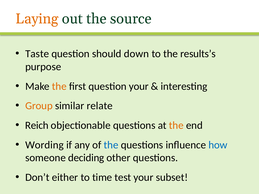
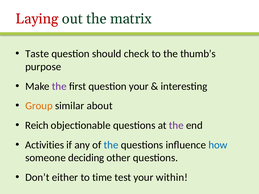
Laying colour: orange -> red
source: source -> matrix
down: down -> check
results’s: results’s -> thumb’s
the at (59, 86) colour: orange -> purple
relate: relate -> about
the at (176, 126) colour: orange -> purple
Wording: Wording -> Activities
subset: subset -> within
